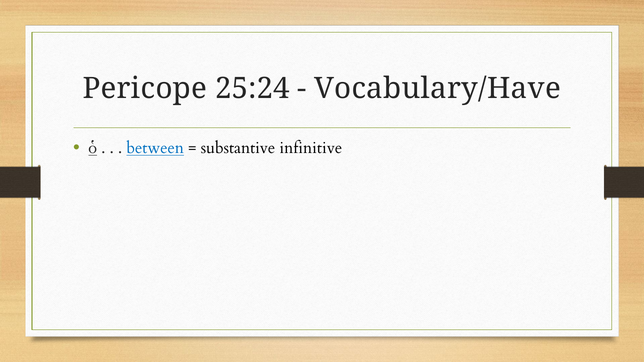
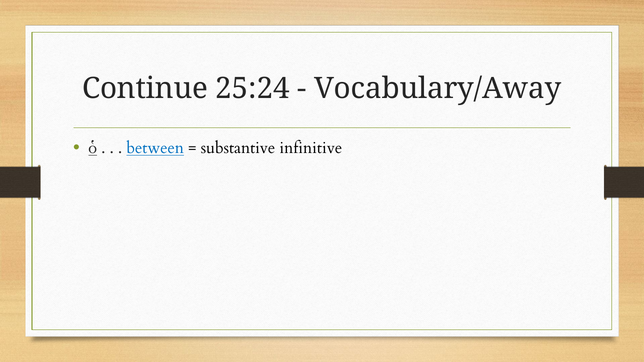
Pericope: Pericope -> Continue
Vocabulary/Have: Vocabulary/Have -> Vocabulary/Away
